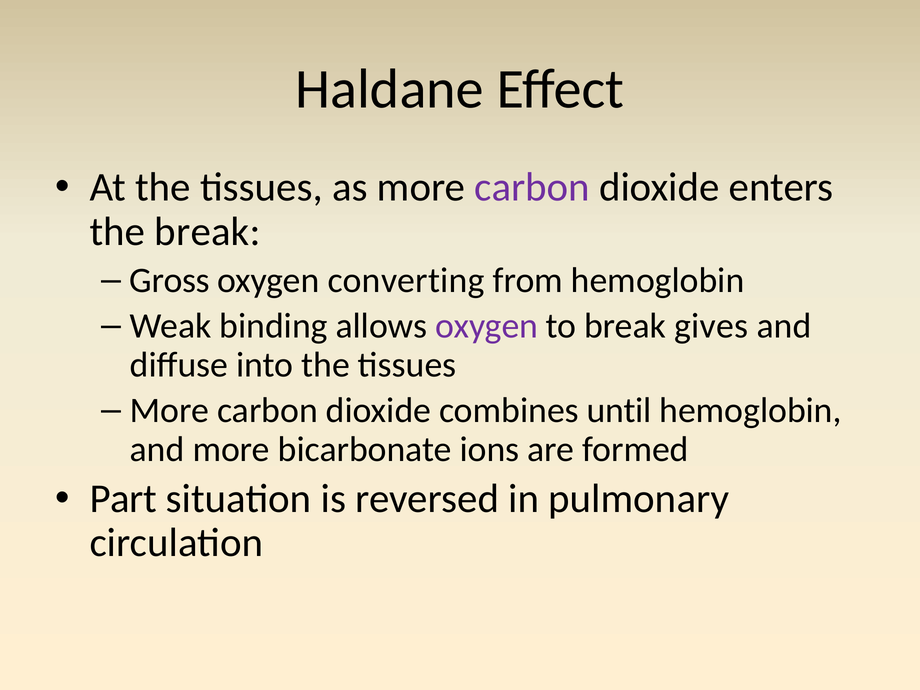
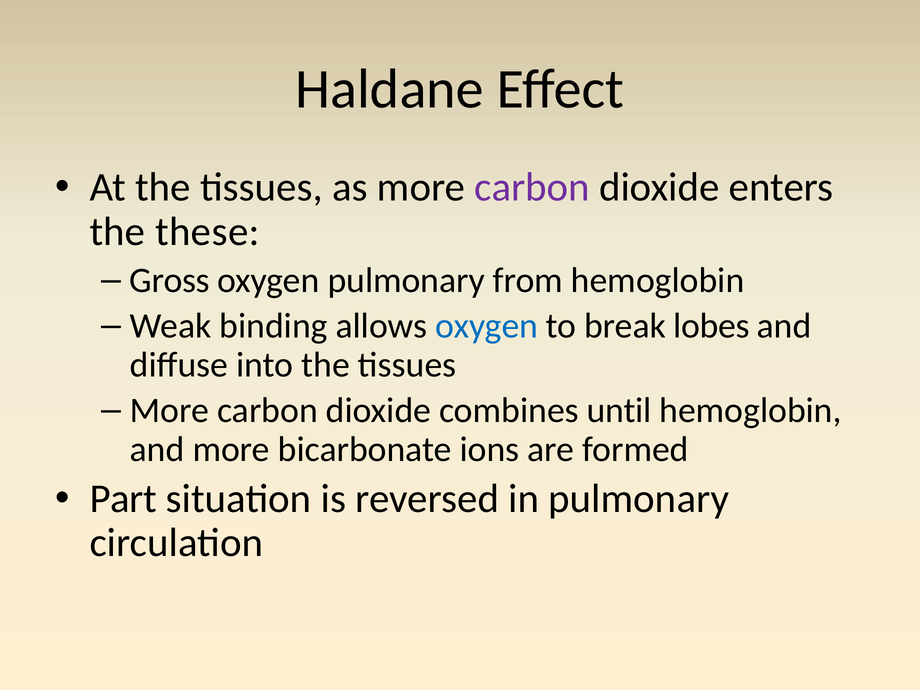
the break: break -> these
oxygen converting: converting -> pulmonary
oxygen at (487, 326) colour: purple -> blue
gives: gives -> lobes
